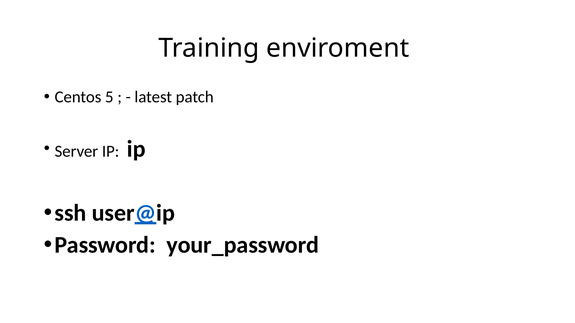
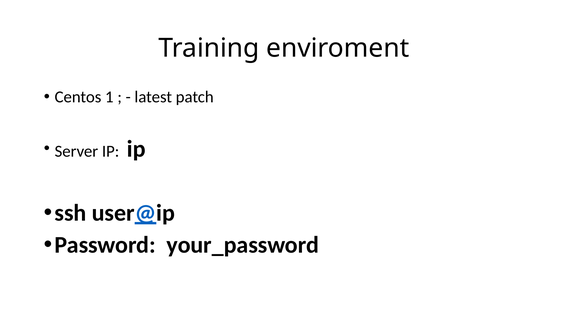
5: 5 -> 1
